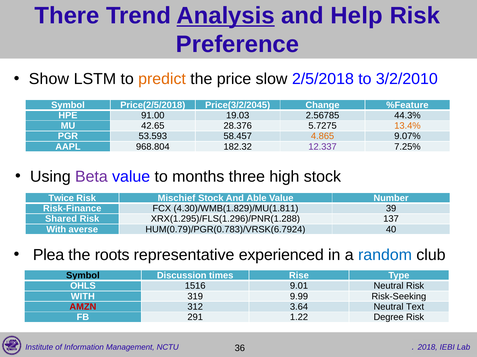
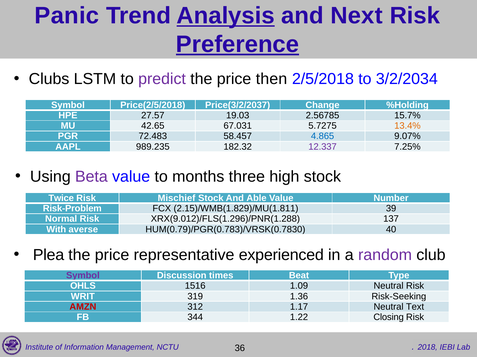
There: There -> Panic
Help: Help -> Next
Preference underline: none -> present
Show: Show -> Clubs
predict colour: orange -> purple
slow: slow -> then
3/2/2010: 3/2/2010 -> 3/2/2034
Price(3/2/2045: Price(3/2/2045 -> Price(3/2/2037
%Feature: %Feature -> %Holding
91.00: 91.00 -> 27.57
44.3%: 44.3% -> 15.7%
28.376: 28.376 -> 67.031
53.593: 53.593 -> 72.483
4.865 colour: orange -> blue
968.804: 968.804 -> 989.235
Risk-Finance: Risk-Finance -> Risk-Problem
4.30)/WMB(1.829)/MU(1.811: 4.30)/WMB(1.829)/MU(1.811 -> 2.15)/WMB(1.829)/MU(1.811
Shared: Shared -> Normal
XRX(1.295)/FLS(1.296)/PNR(1.288: XRX(1.295)/FLS(1.296)/PNR(1.288 -> XRX(9.012)/FLS(1.296)/PNR(1.288
HUM(0.79)/PGR(0.783)/VRSK(6.7924: HUM(0.79)/PGR(0.783)/VRSK(6.7924 -> HUM(0.79)/PGR(0.783)/VRSK(0.7830
roots at (112, 255): roots -> price
random colour: blue -> purple
Symbol at (83, 276) colour: black -> purple
Rise: Rise -> Beat
9.01: 9.01 -> 1.09
WITH at (83, 297): WITH -> WRIT
9.99: 9.99 -> 1.36
3.64: 3.64 -> 1.17
291: 291 -> 344
Degree: Degree -> Closing
